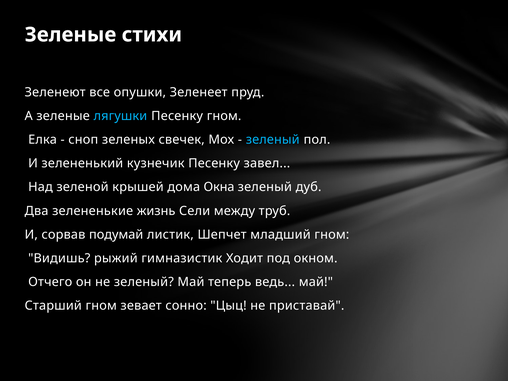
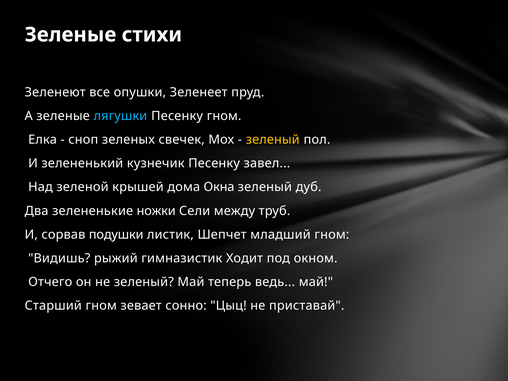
зеленый at (273, 140) colour: light blue -> yellow
жизнь: жизнь -> ножки
подумай: подумай -> подушки
